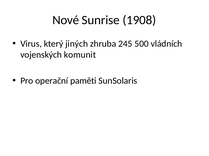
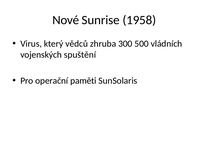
1908: 1908 -> 1958
jiných: jiných -> vědců
245: 245 -> 300
komunit: komunit -> spuštění
